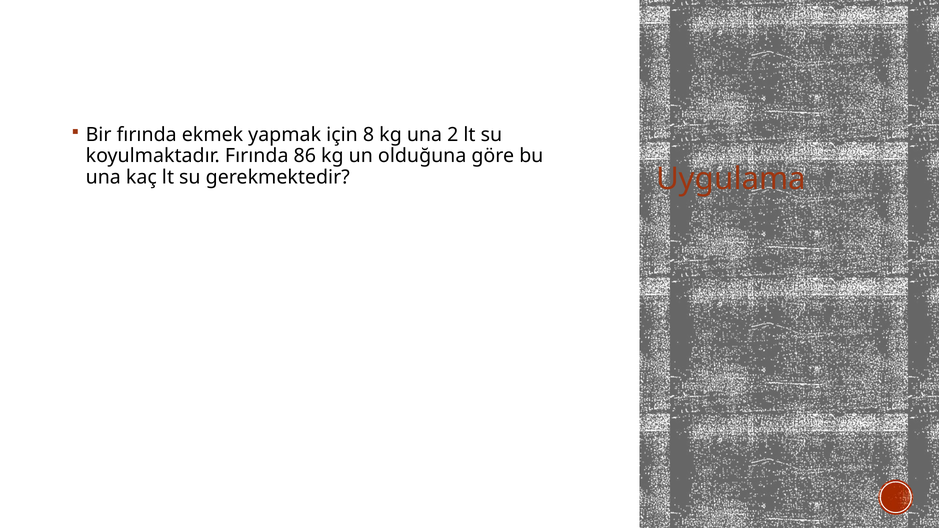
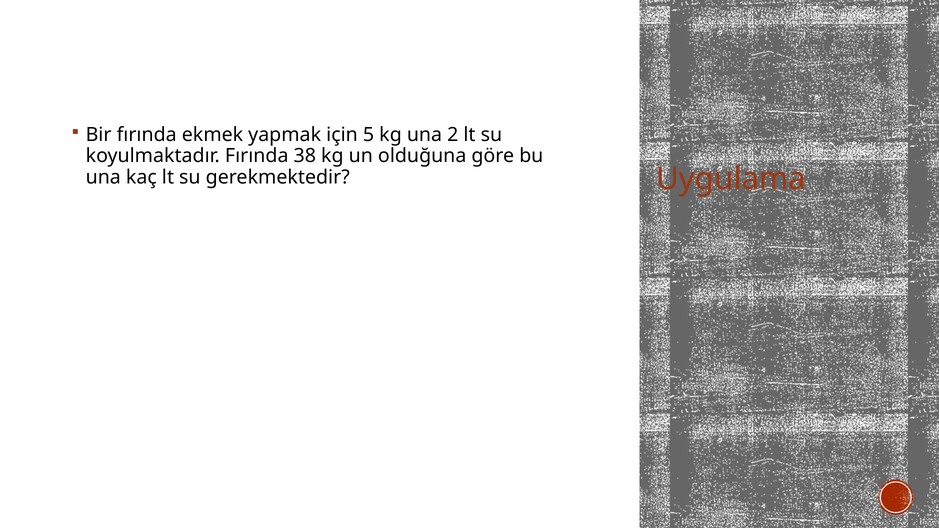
8: 8 -> 5
86: 86 -> 38
